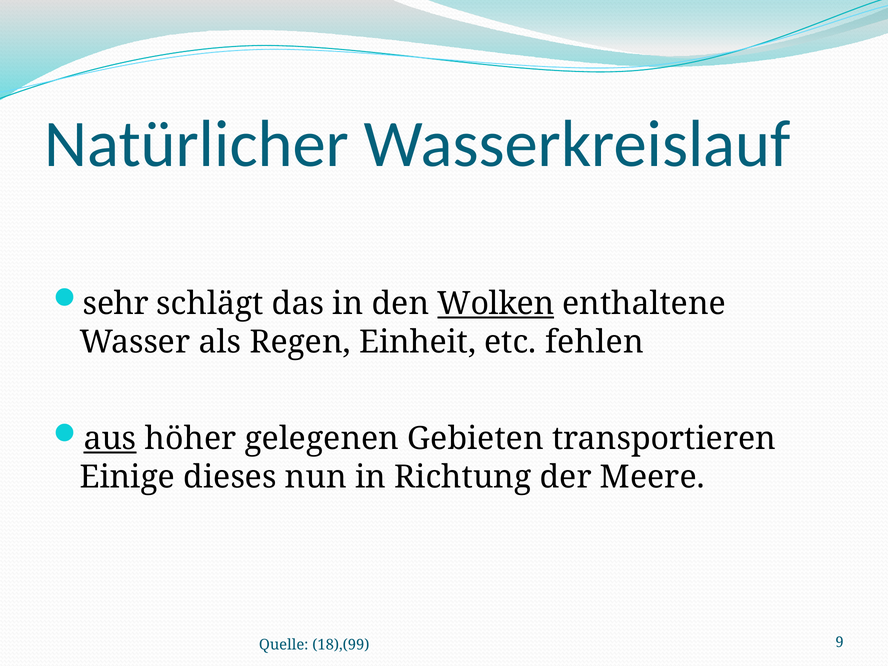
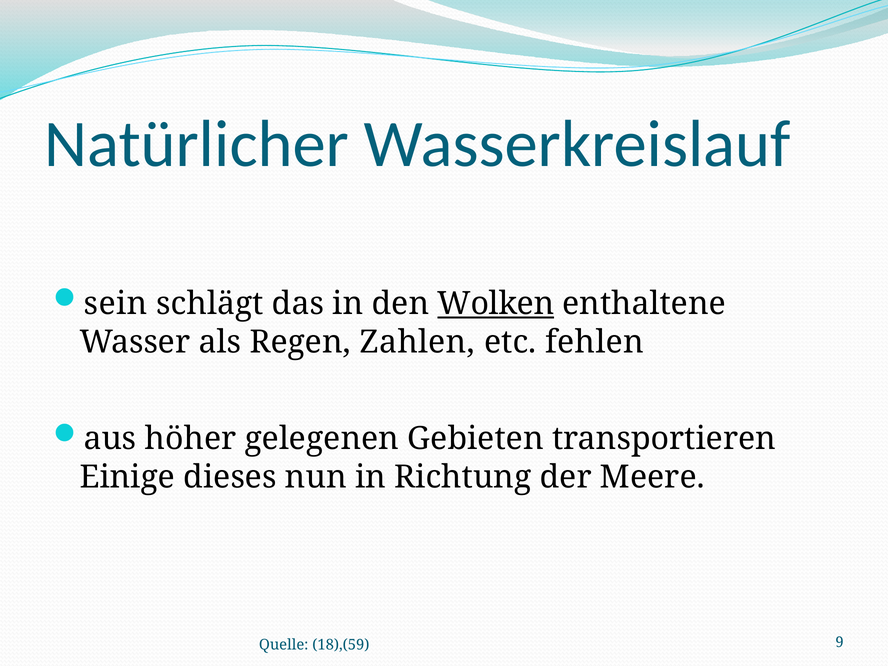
sehr: sehr -> sein
Einheit: Einheit -> Zahlen
aus underline: present -> none
18),(99: 18),(99 -> 18),(59
